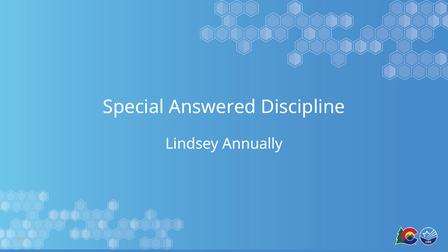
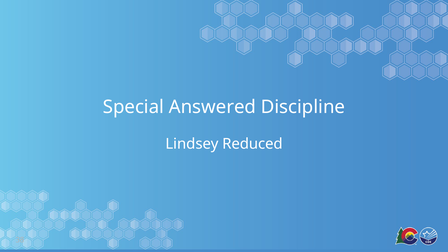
Annually: Annually -> Reduced
